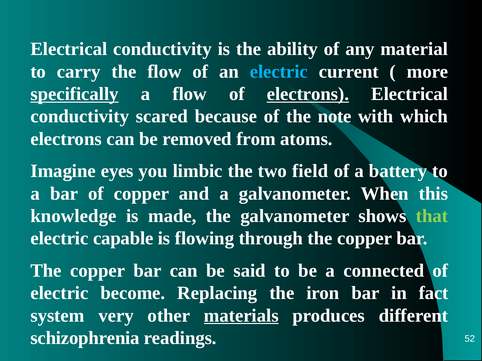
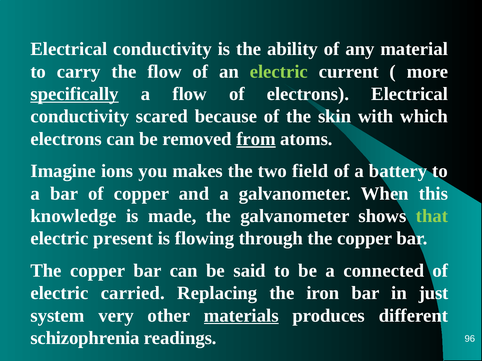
electric at (279, 72) colour: light blue -> light green
electrons at (308, 94) underline: present -> none
note: note -> skin
from underline: none -> present
eyes: eyes -> ions
limbic: limbic -> makes
capable: capable -> present
become: become -> carried
fact: fact -> just
52: 52 -> 96
